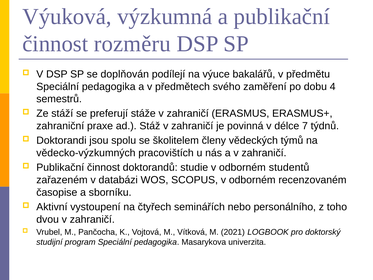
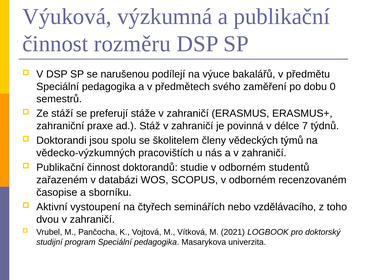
doplňován: doplňován -> narušenou
4: 4 -> 0
personálního: personálního -> vzdělávacího
